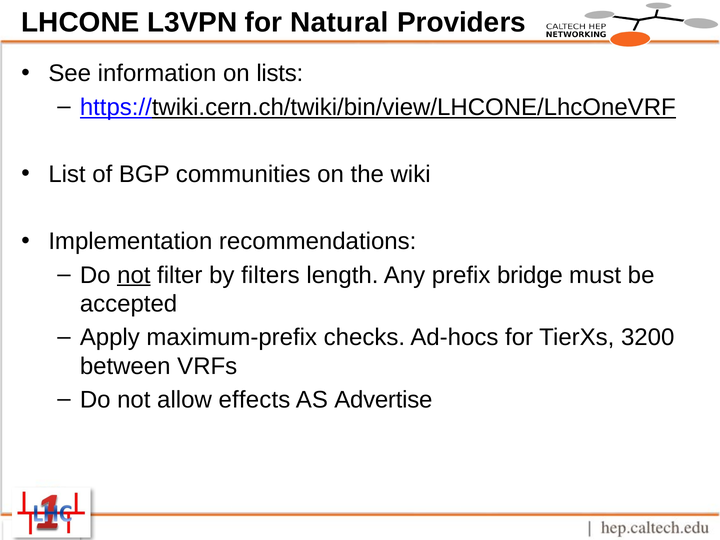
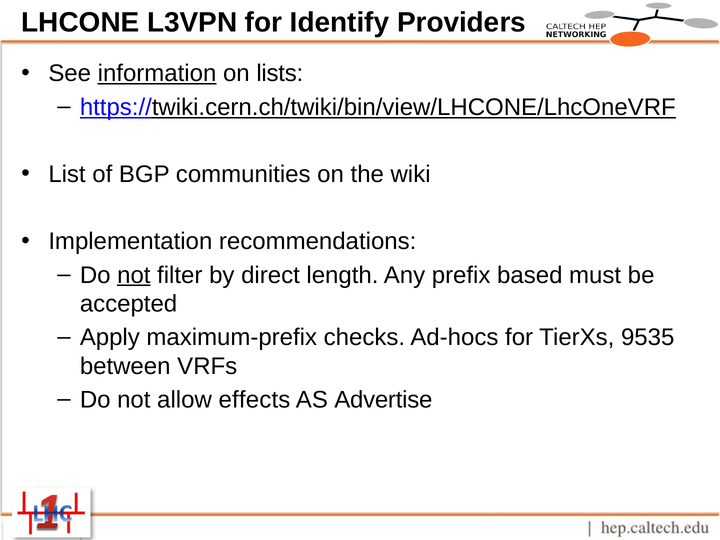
Natural: Natural -> Identify
information underline: none -> present
filters: filters -> direct
bridge: bridge -> based
3200: 3200 -> 9535
